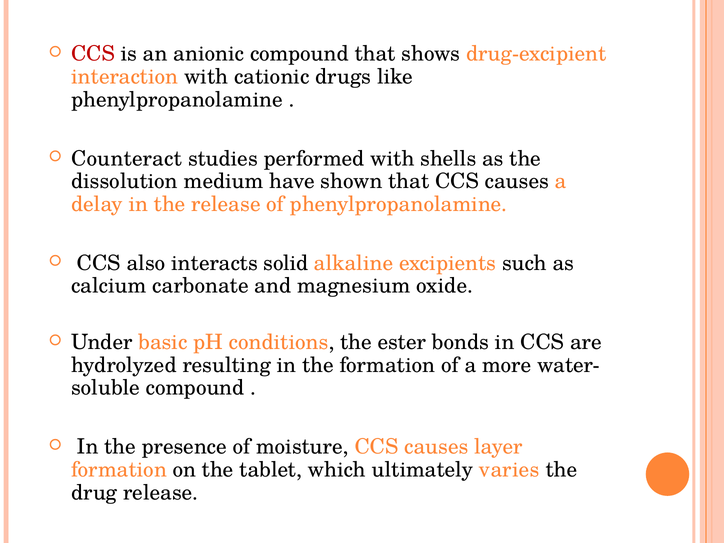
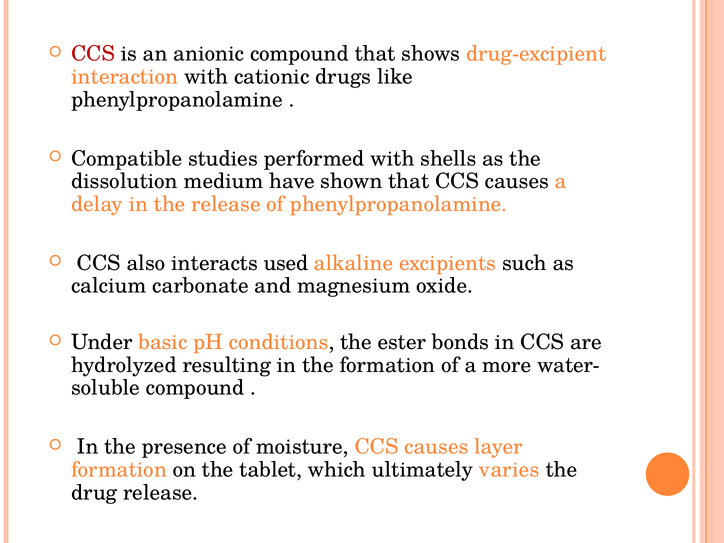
Counteract: Counteract -> Compatible
solid: solid -> used
